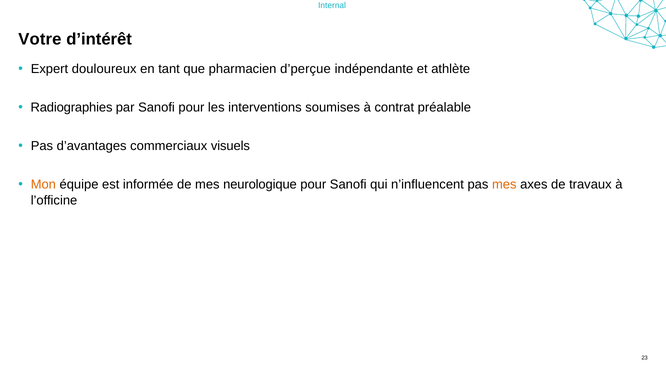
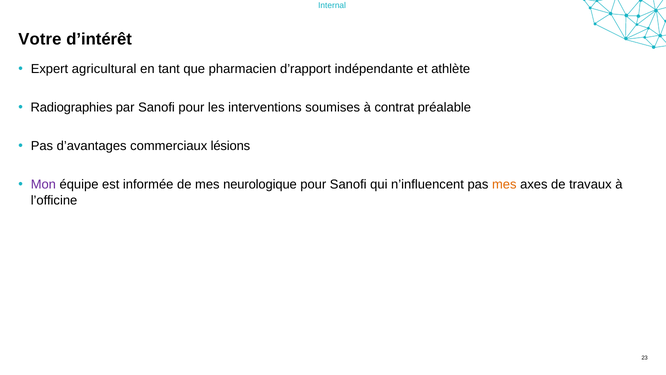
douloureux: douloureux -> agricultural
d’perçue: d’perçue -> d’rapport
visuels: visuels -> lésions
Mon colour: orange -> purple
